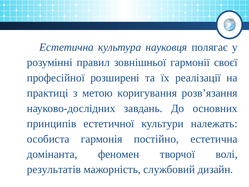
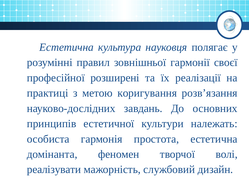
постійно: постійно -> простота
результатів: результатів -> реалізувати
